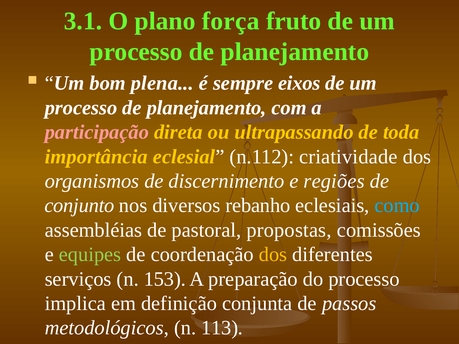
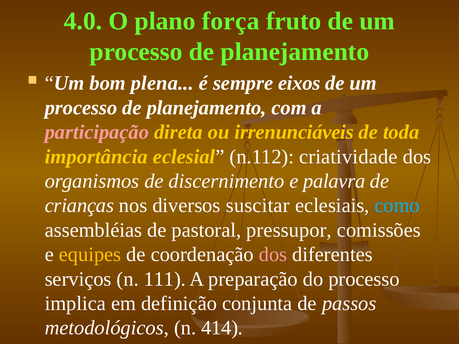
3.1: 3.1 -> 4.0
ultrapassando: ultrapassando -> irrenunciáveis
regiões: regiões -> palavra
conjunto: conjunto -> crianças
rebanho: rebanho -> suscitar
propostas: propostas -> pressupor
equipes colour: light green -> yellow
dos at (273, 255) colour: yellow -> pink
153: 153 -> 111
113: 113 -> 414
